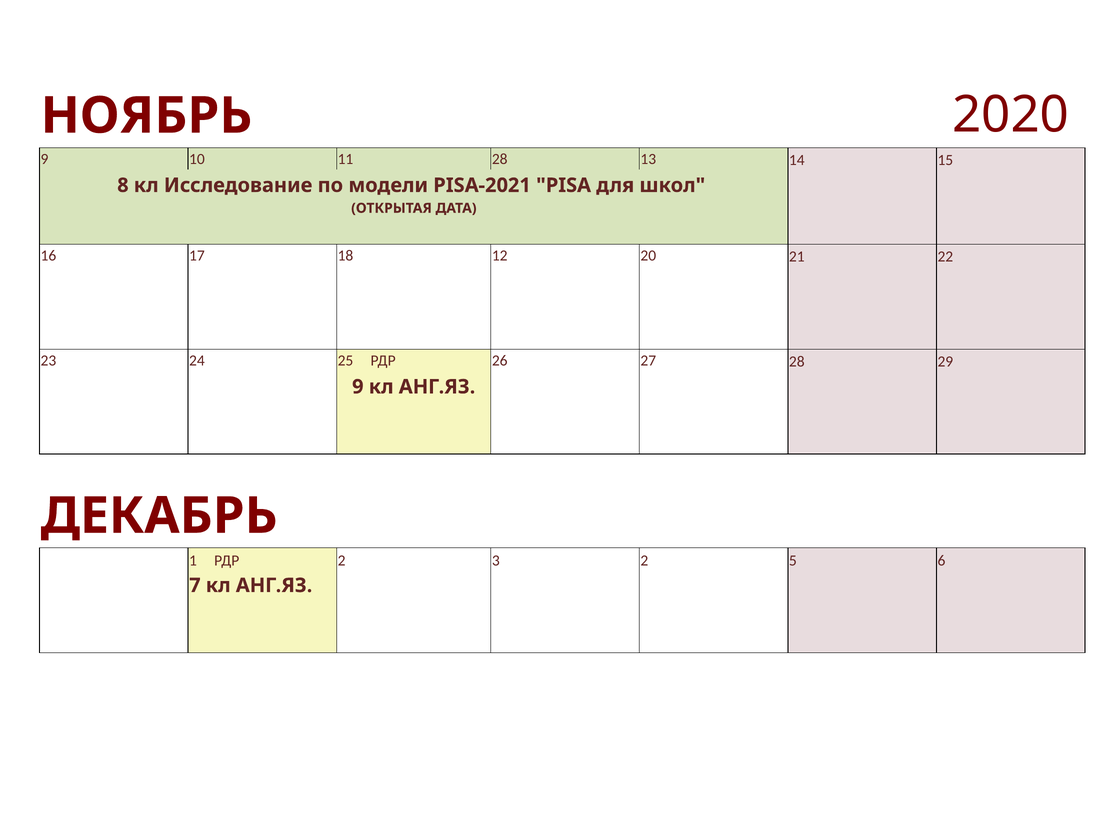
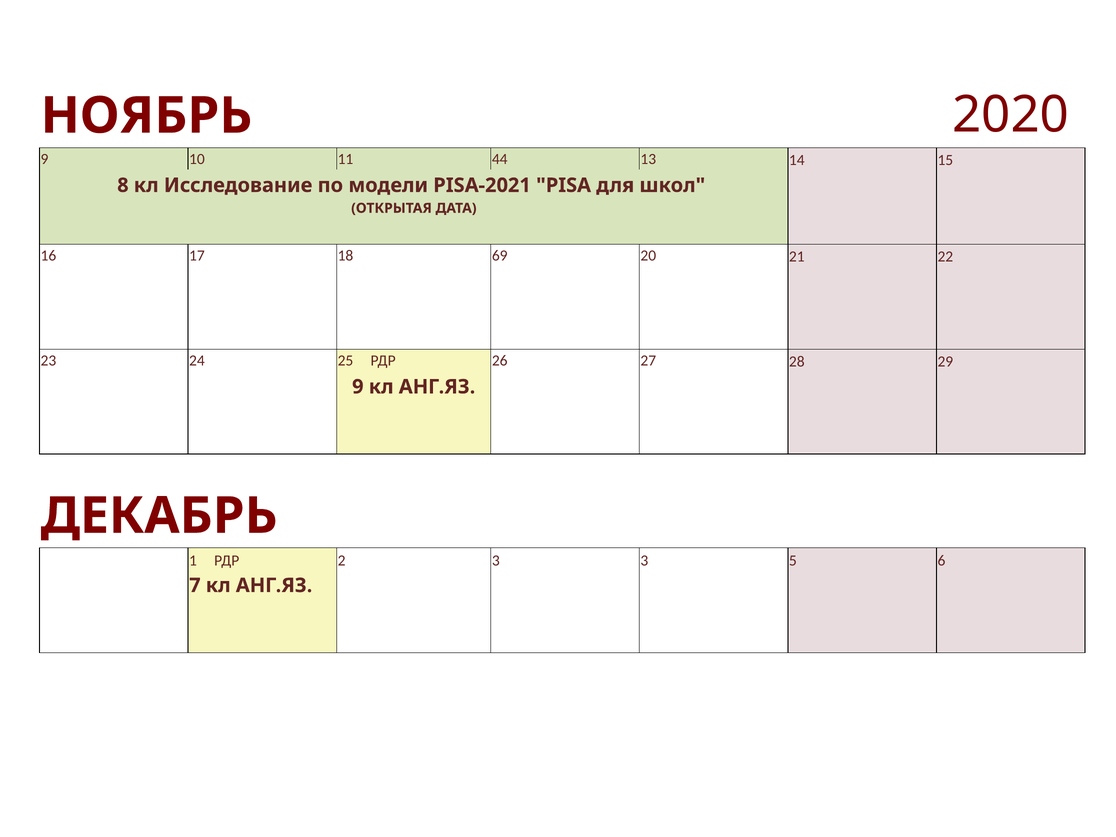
11 28: 28 -> 44
12: 12 -> 69
3 2: 2 -> 3
